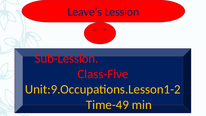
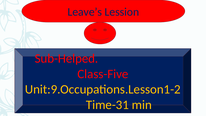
Sub-Lession: Sub-Lession -> Sub-Helped
Time-49: Time-49 -> Time-31
